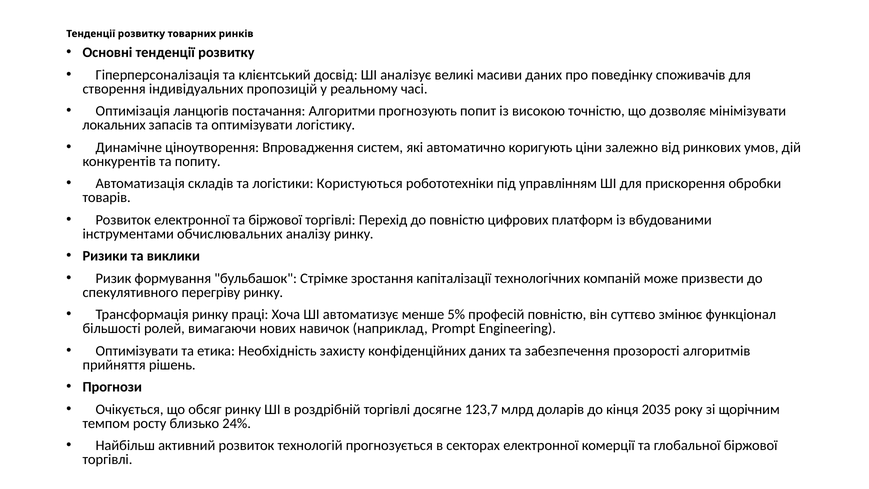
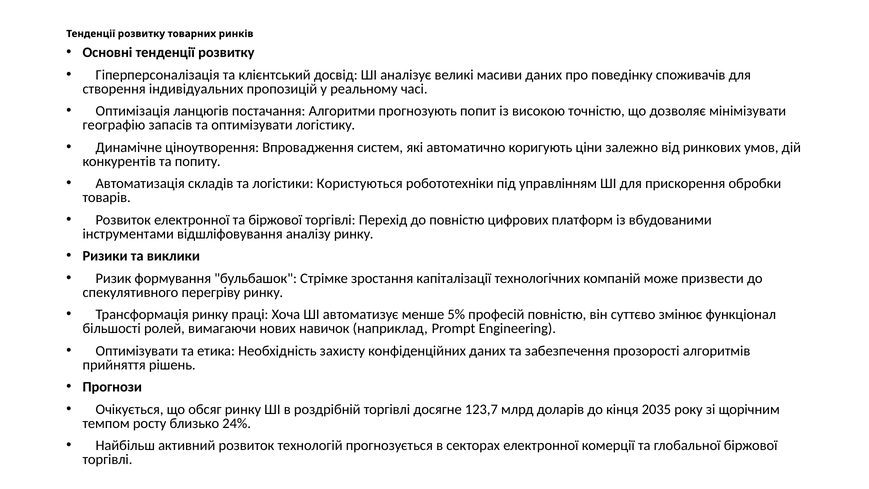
локальних: локальних -> географію
обчислювальних: обчислювальних -> відшліфовування
